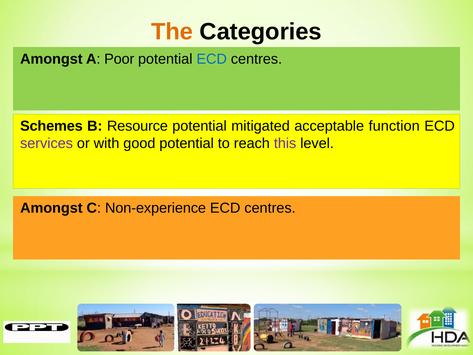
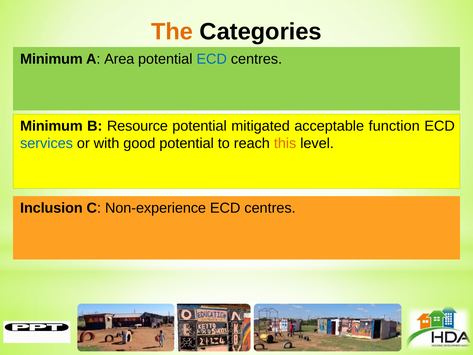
Amongst at (51, 59): Amongst -> Minimum
Poor: Poor -> Area
Schemes at (51, 126): Schemes -> Minimum
services colour: purple -> blue
this colour: purple -> orange
Amongst at (51, 208): Amongst -> Inclusion
